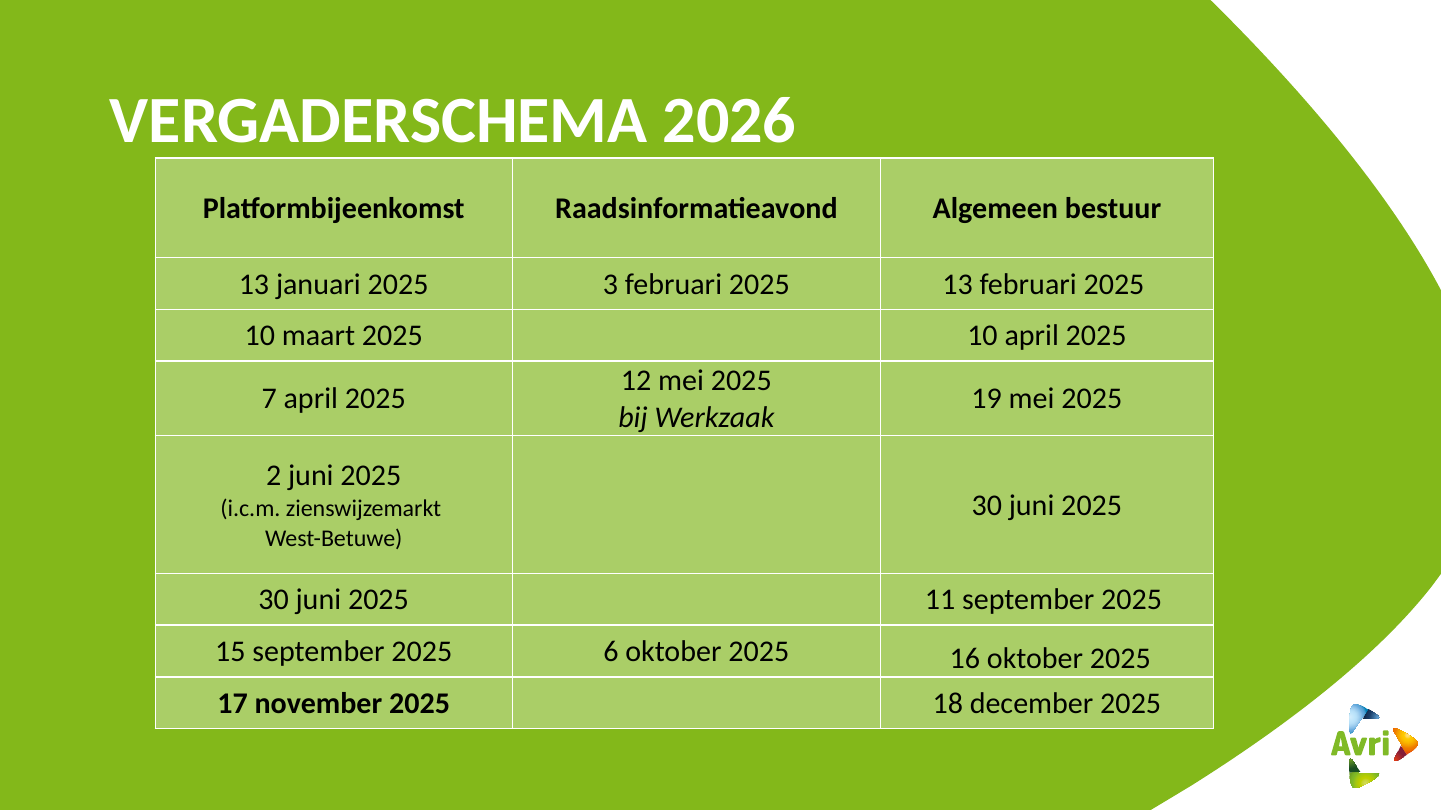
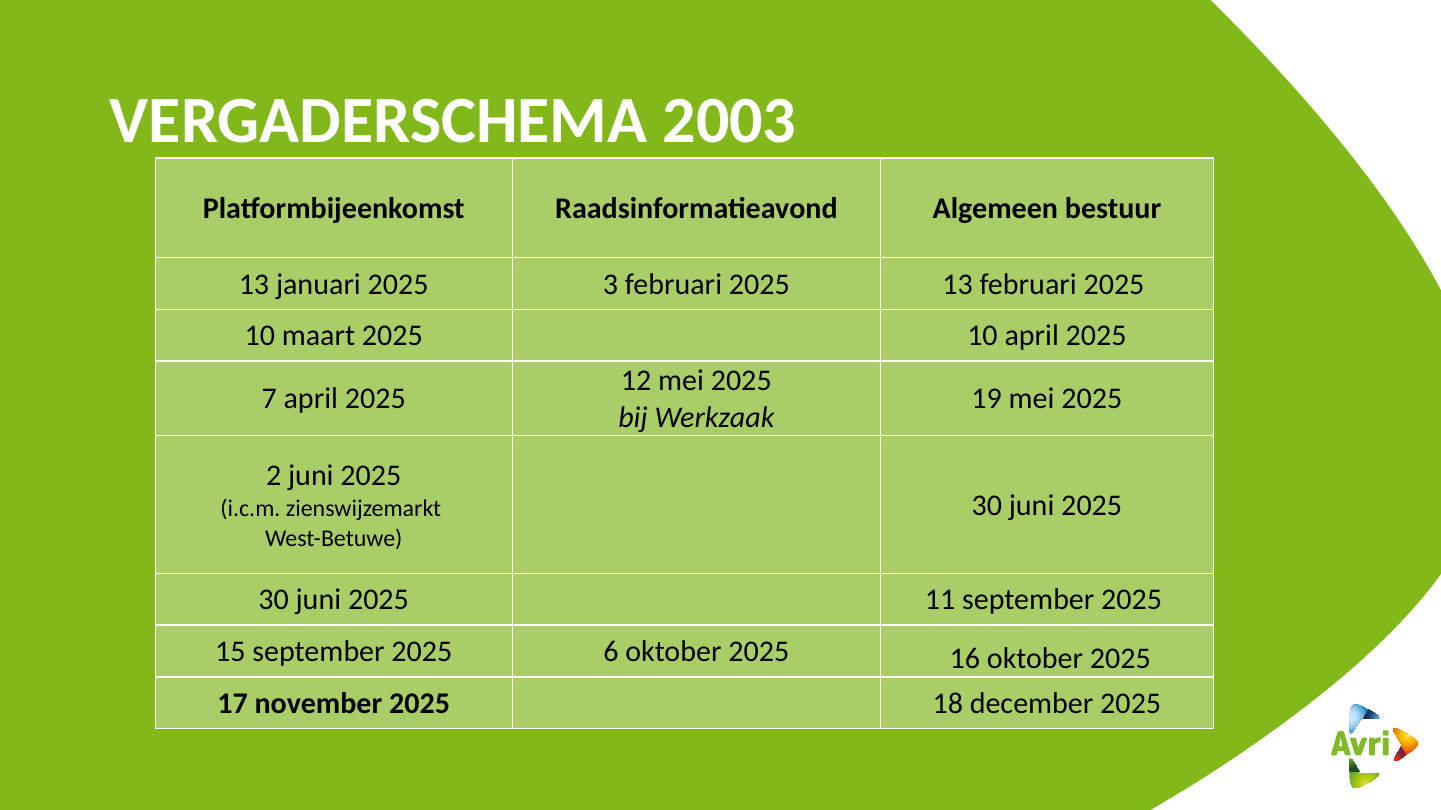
2026: 2026 -> 2003
